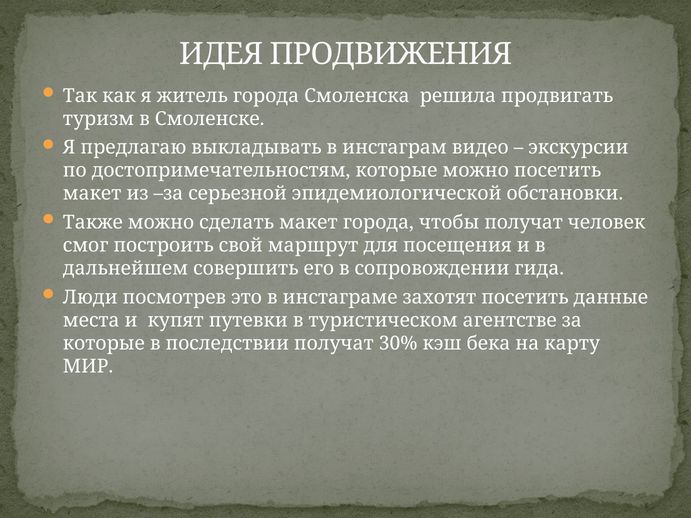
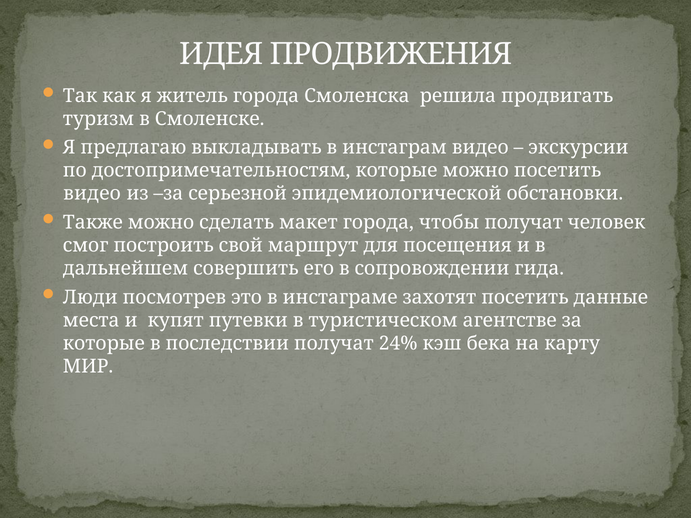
макет at (92, 194): макет -> видео
30%: 30% -> 24%
